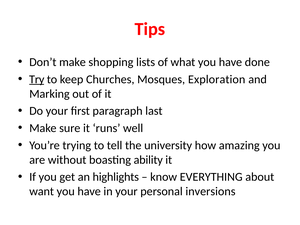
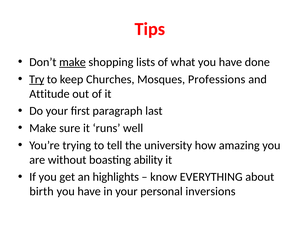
make at (72, 62) underline: none -> present
Exploration: Exploration -> Professions
Marking: Marking -> Attitude
want: want -> birth
